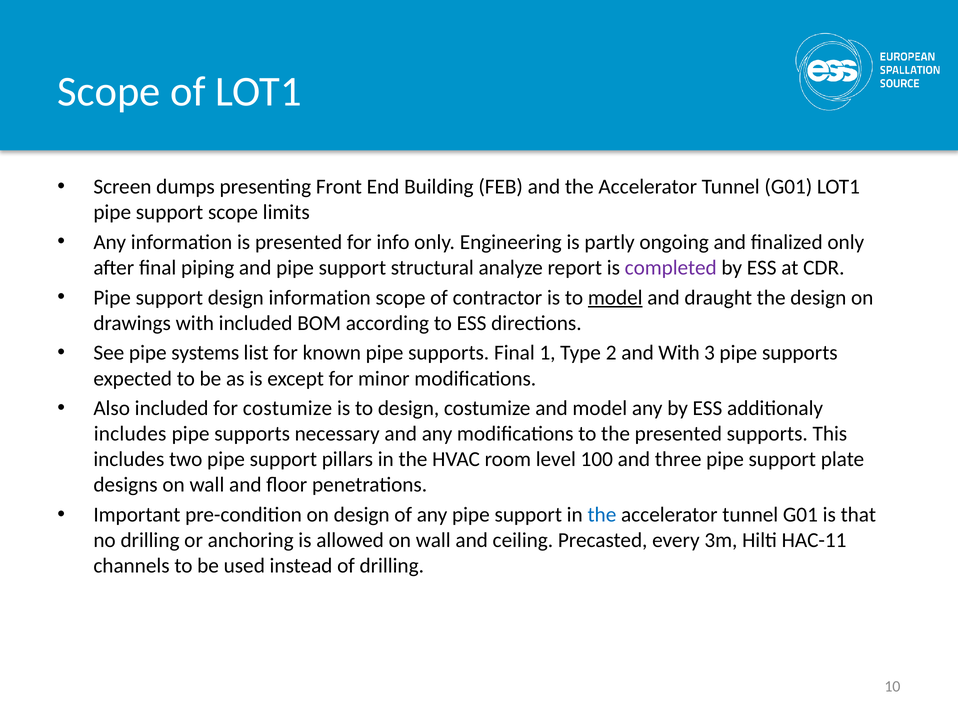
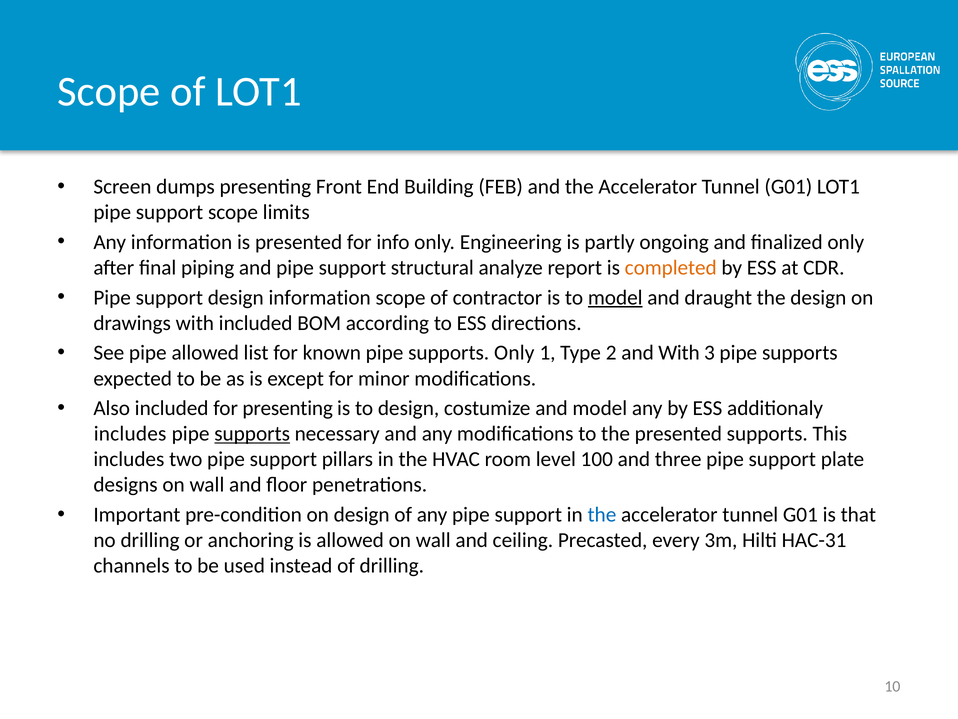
completed colour: purple -> orange
pipe systems: systems -> allowed
supports Final: Final -> Only
for costumize: costumize -> presenting
supports at (252, 434) underline: none -> present
HAC-11: HAC-11 -> HAC-31
